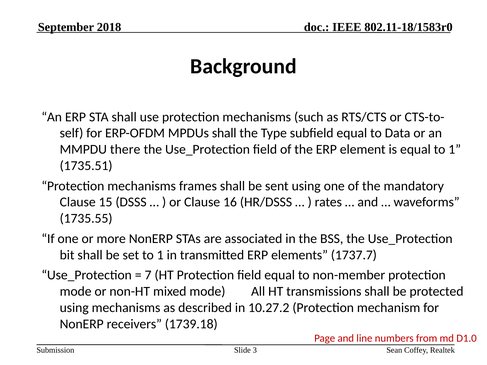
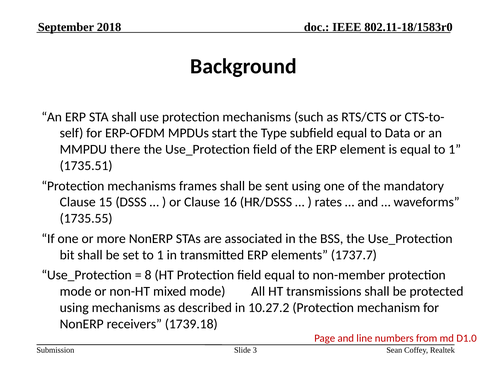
MPDUs shall: shall -> start
7: 7 -> 8
